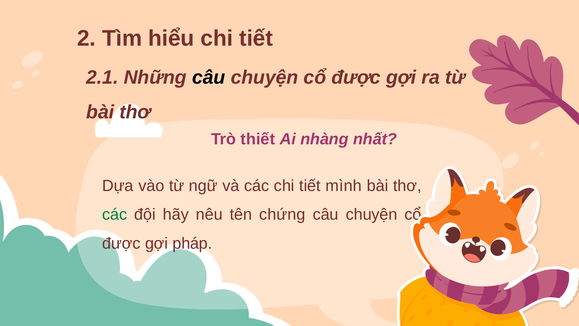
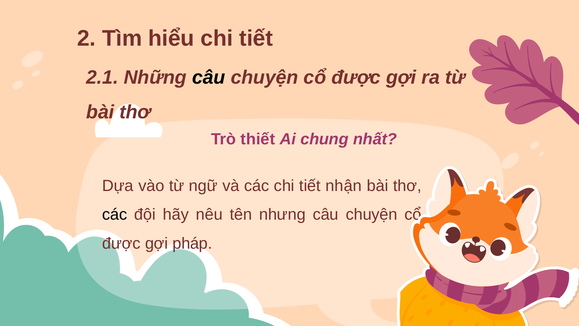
nhàng: nhàng -> chung
mình: mình -> nhận
các at (115, 214) colour: green -> black
chứng: chứng -> nhưng
